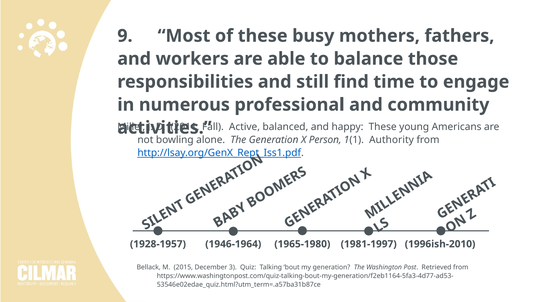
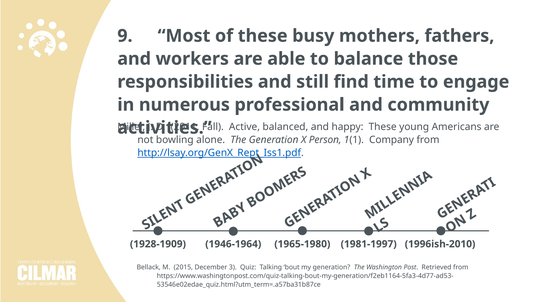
Authority: Authority -> Company
1928-1957: 1928-1957 -> 1928-1909
